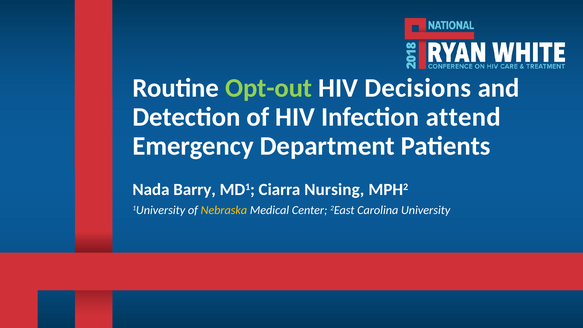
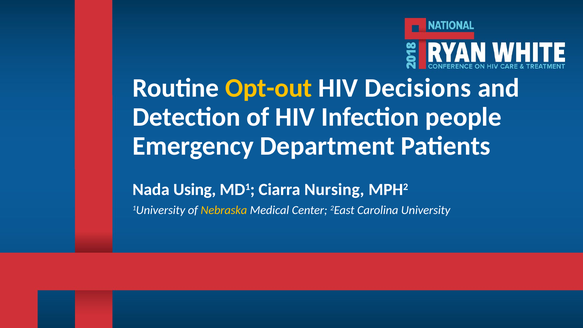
Opt-out colour: light green -> yellow
attend: attend -> people
Barry: Barry -> Using
